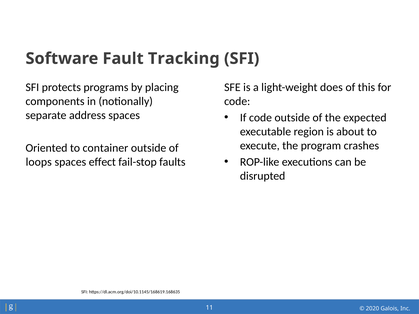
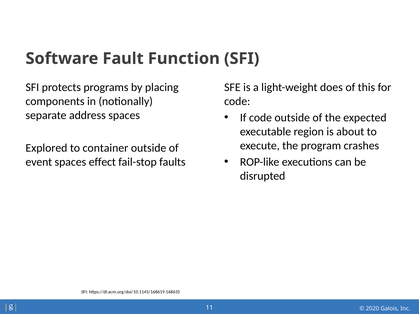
Tracking: Tracking -> Function
Oriented: Oriented -> Explored
loops: loops -> event
